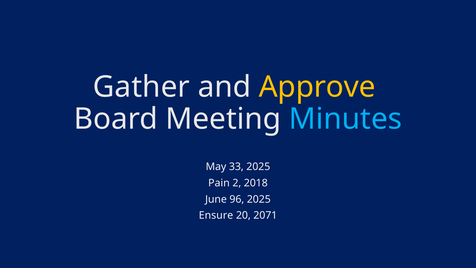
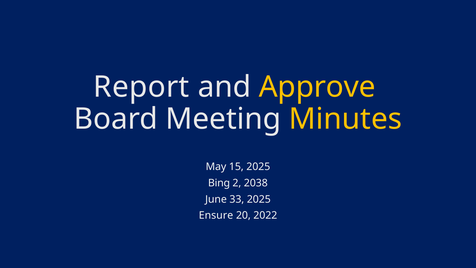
Gather: Gather -> Report
Minutes colour: light blue -> yellow
33: 33 -> 15
Pain: Pain -> Bing
2018: 2018 -> 2038
96: 96 -> 33
2071: 2071 -> 2022
